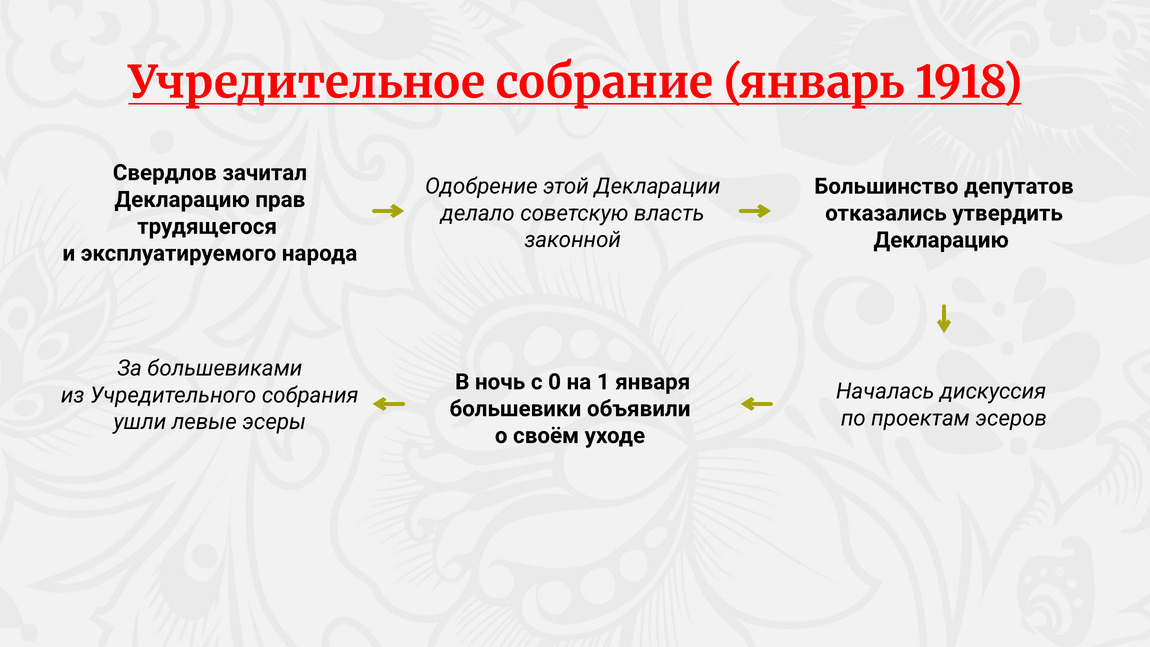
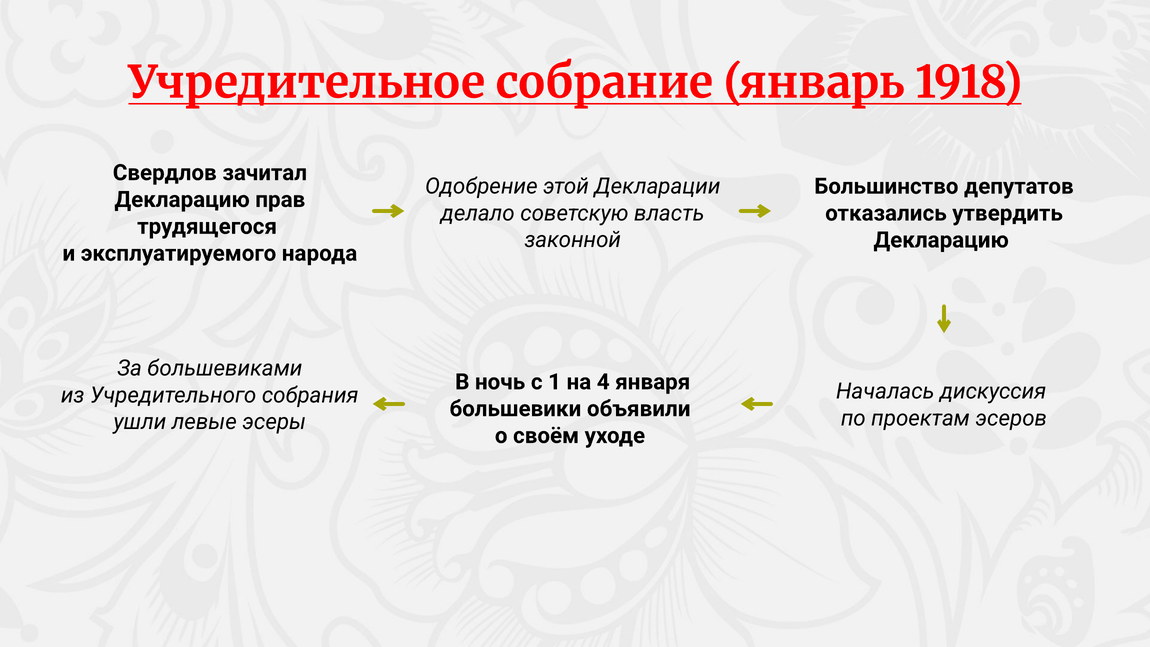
0: 0 -> 1
1: 1 -> 4
